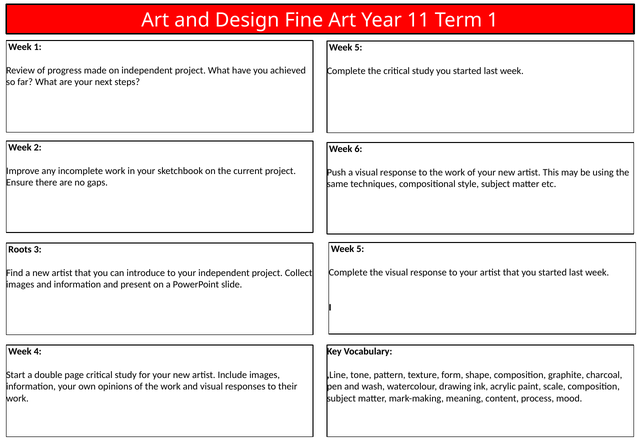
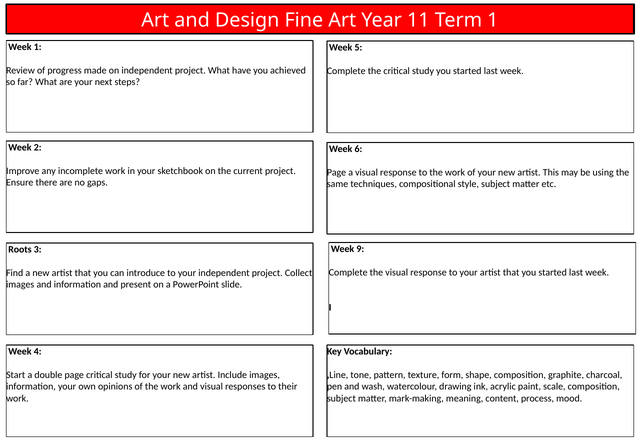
Push at (336, 172): Push -> Page
5 at (360, 249): 5 -> 9
